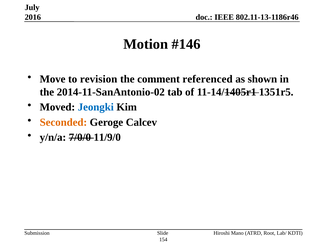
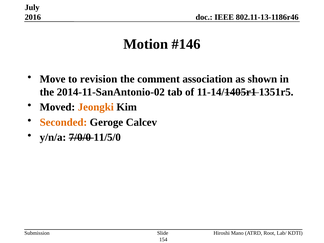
referenced: referenced -> association
Jeongki colour: blue -> orange
11/9/0: 11/9/0 -> 11/5/0
